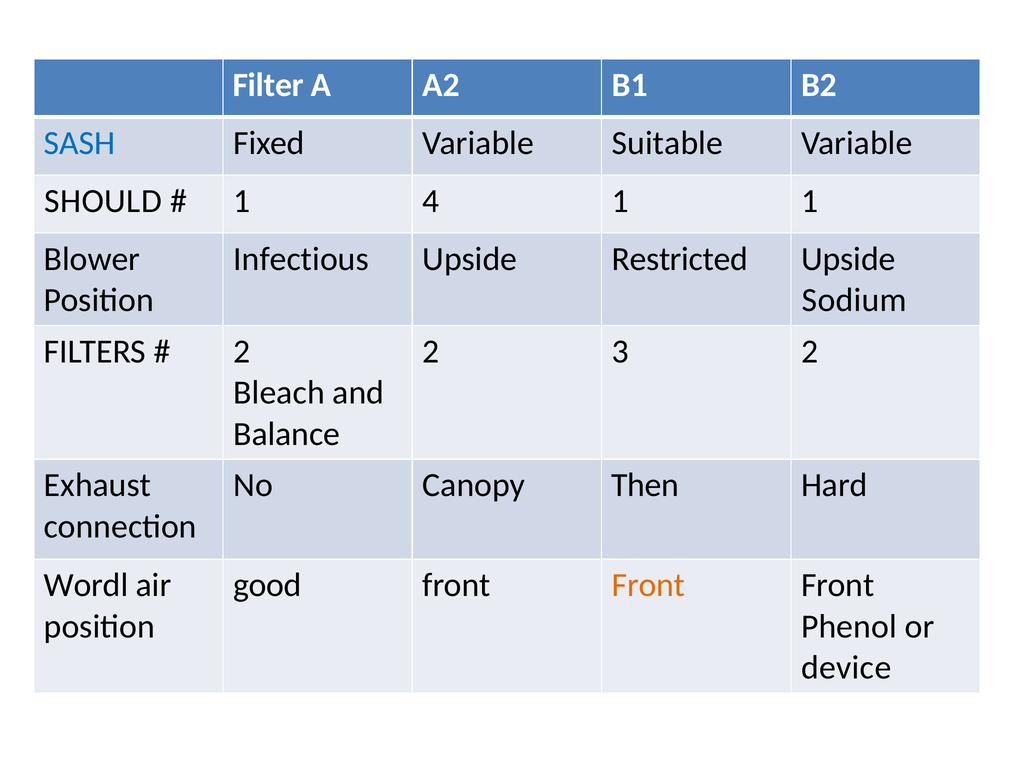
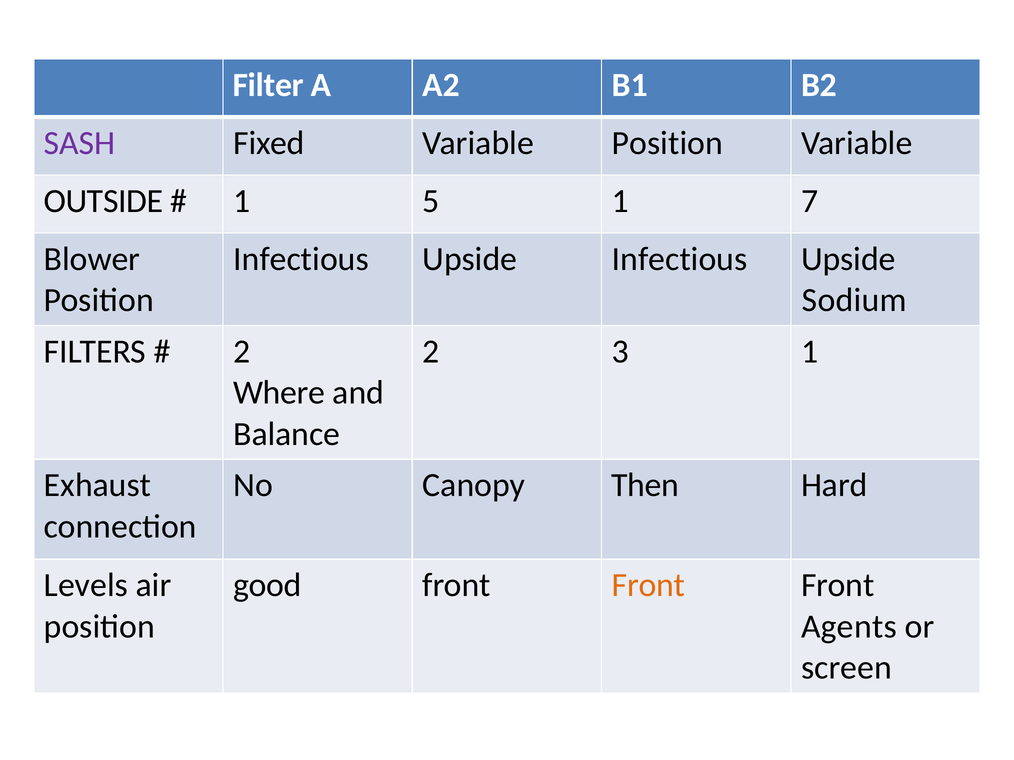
SASH colour: blue -> purple
Variable Suitable: Suitable -> Position
SHOULD: SHOULD -> OUTSIDE
4: 4 -> 5
1 1: 1 -> 7
Upside Restricted: Restricted -> Infectious
3 2: 2 -> 1
Bleach: Bleach -> Where
Wordl: Wordl -> Levels
Phenol: Phenol -> Agents
device: device -> screen
